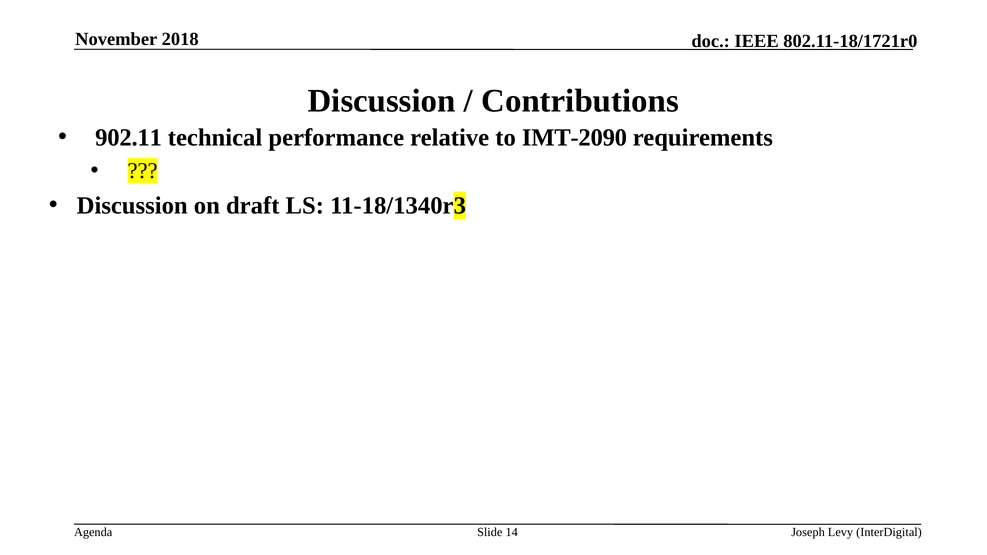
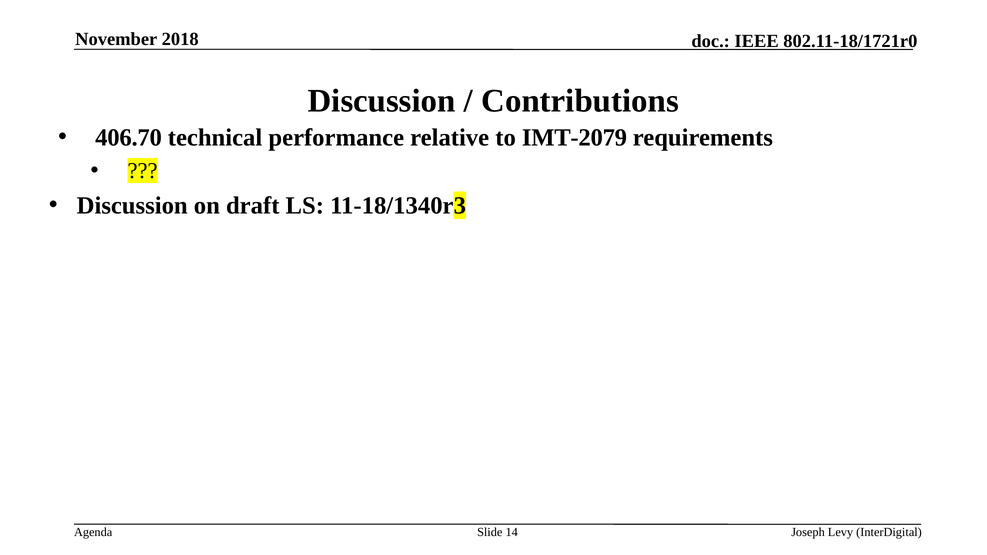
902.11: 902.11 -> 406.70
IMT-2090: IMT-2090 -> IMT-2079
